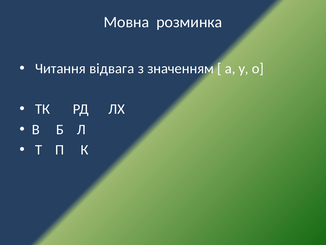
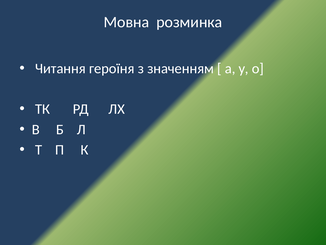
відвага: відвага -> героїня
